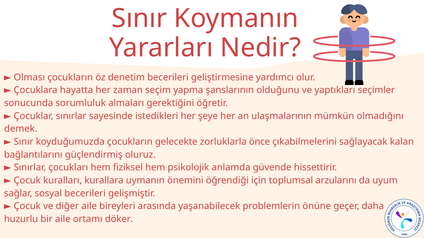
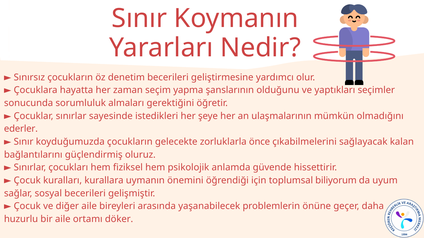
Olması: Olması -> Sınırsız
demek: demek -> ederler
arzularını: arzularını -> biliyorum
